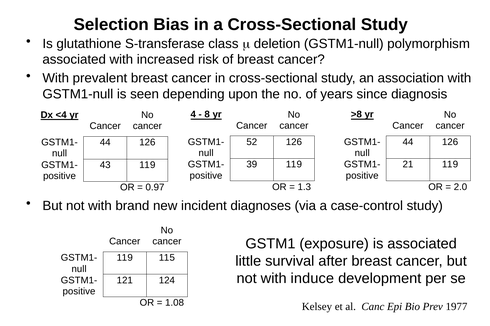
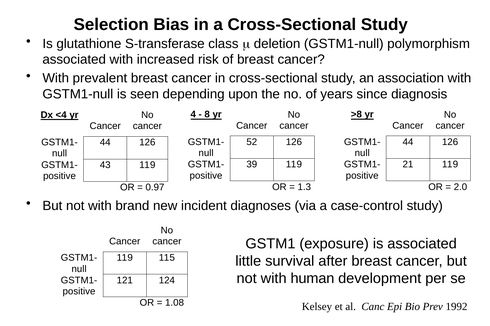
induce: induce -> human
1977: 1977 -> 1992
